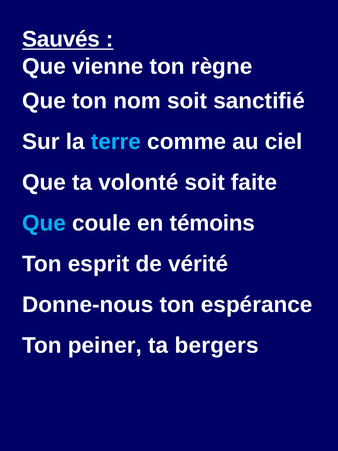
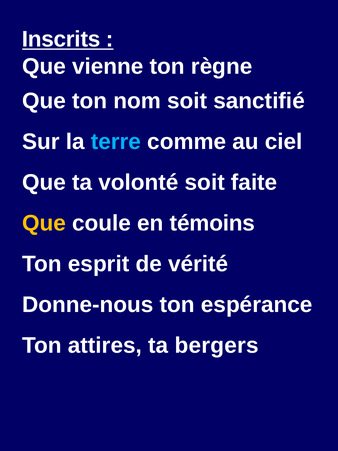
Sauvés: Sauvés -> Inscrits
Que at (44, 223) colour: light blue -> yellow
peiner: peiner -> attires
